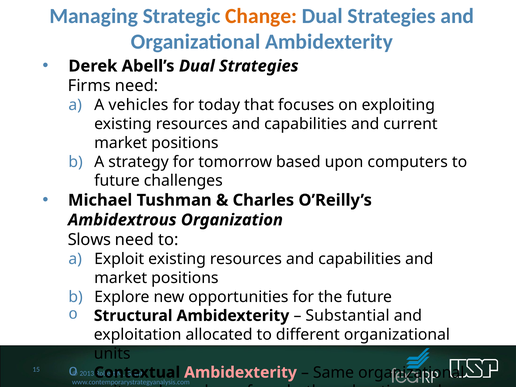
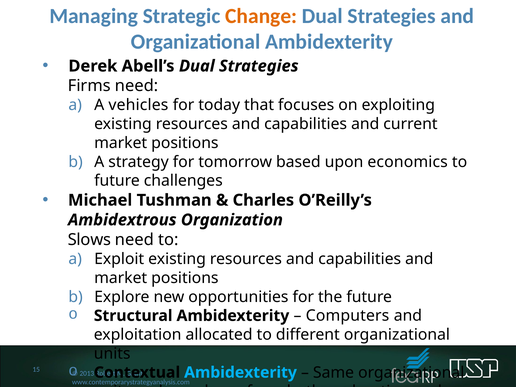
computers: computers -> economics
Substantial: Substantial -> Computers
Ambidexterity at (240, 372) colour: pink -> light blue
